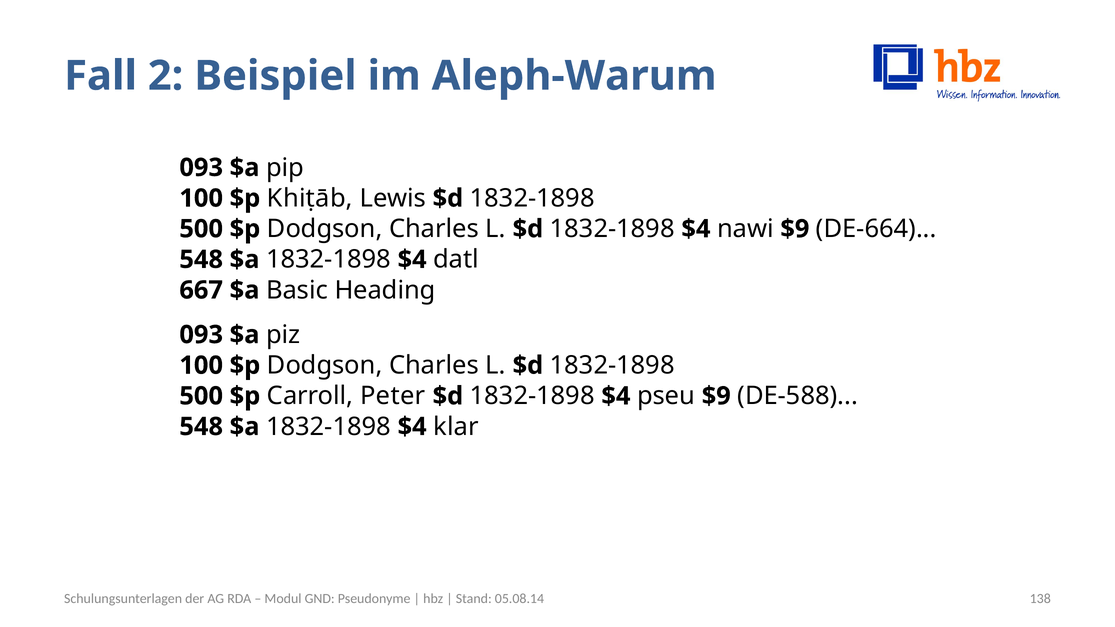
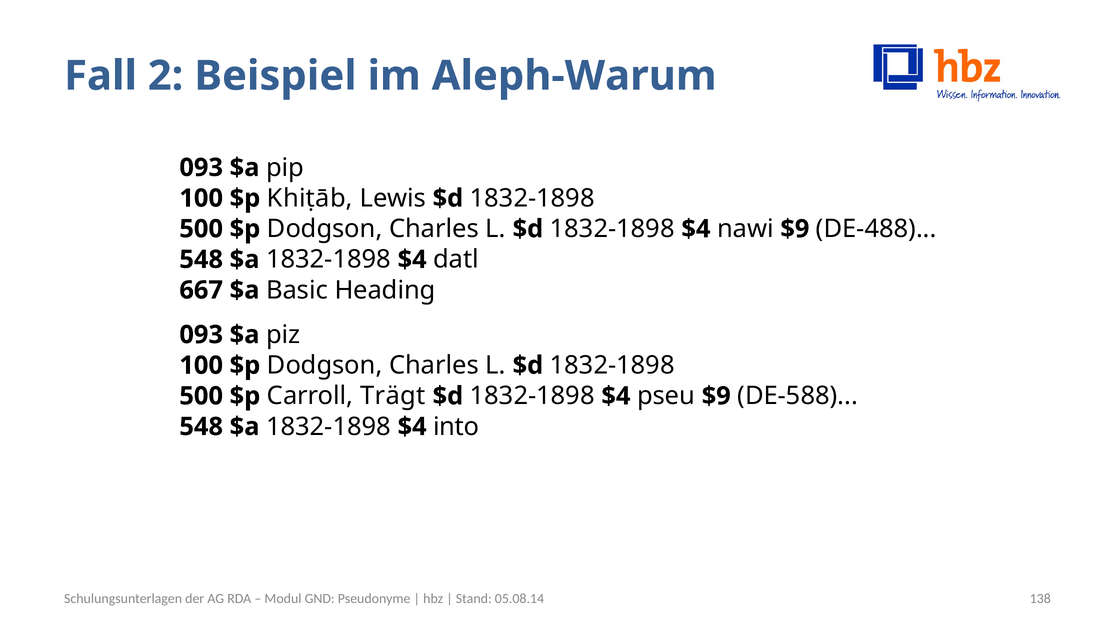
DE-664: DE-664 -> DE-488
Peter: Peter -> Trägt
klar: klar -> into
